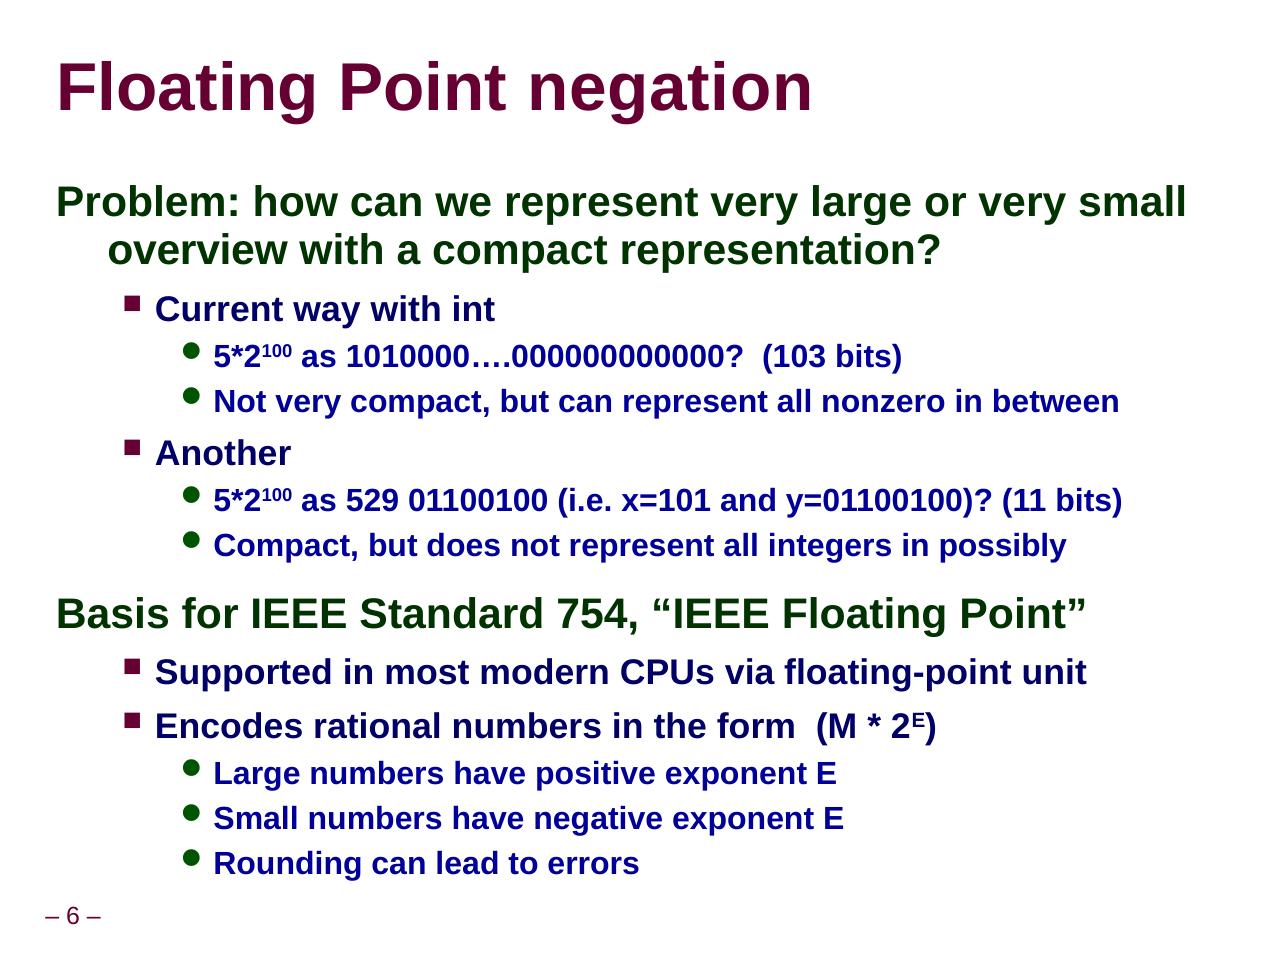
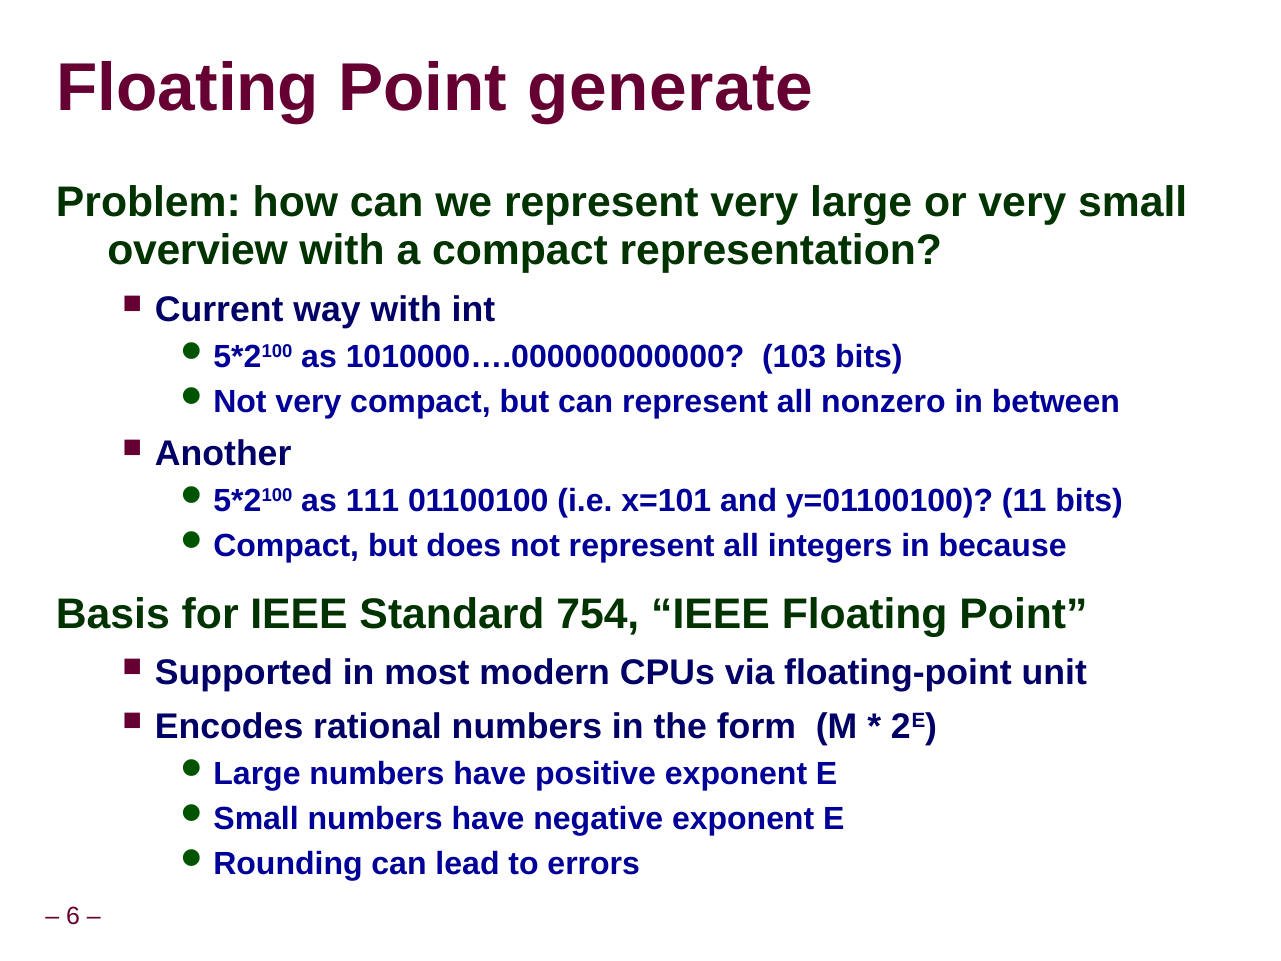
negation: negation -> generate
529: 529 -> 111
possibly: possibly -> because
